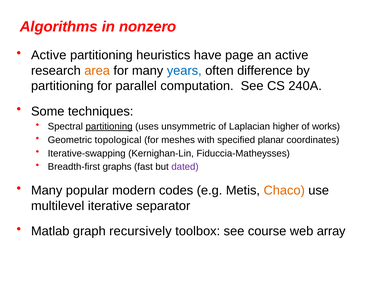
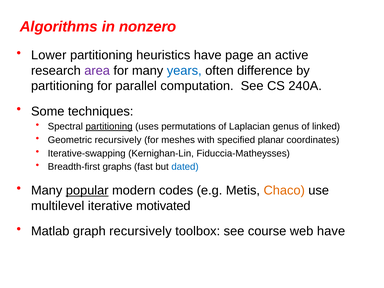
Active at (49, 55): Active -> Lower
area colour: orange -> purple
unsymmetric: unsymmetric -> permutations
higher: higher -> genus
works: works -> linked
Geometric topological: topological -> recursively
dated colour: purple -> blue
popular underline: none -> present
separator: separator -> motivated
web array: array -> have
